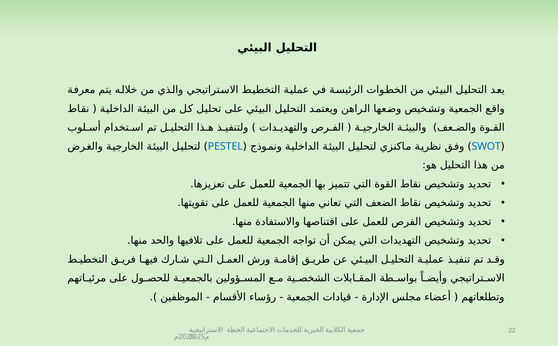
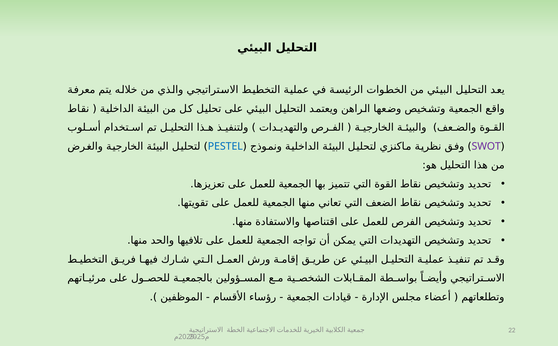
SWOT colour: blue -> purple
